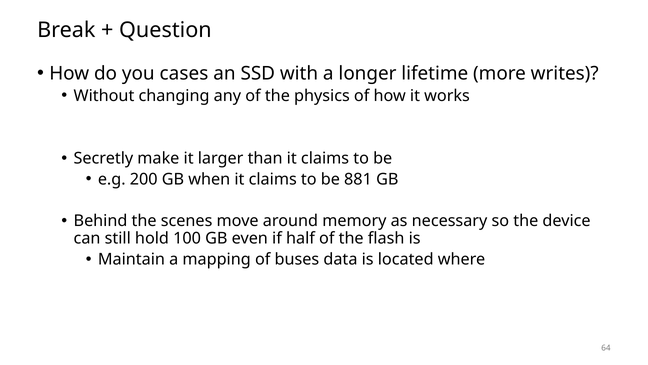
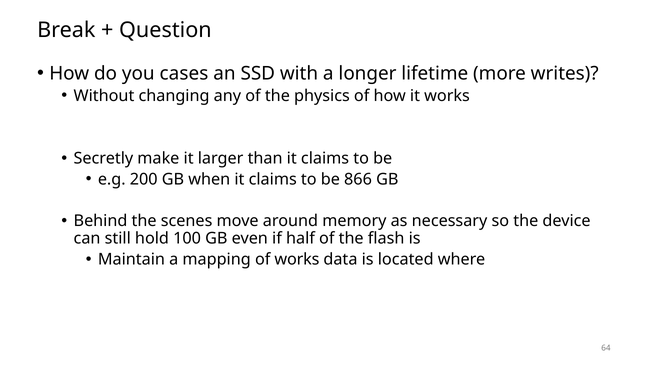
881: 881 -> 866
of buses: buses -> works
